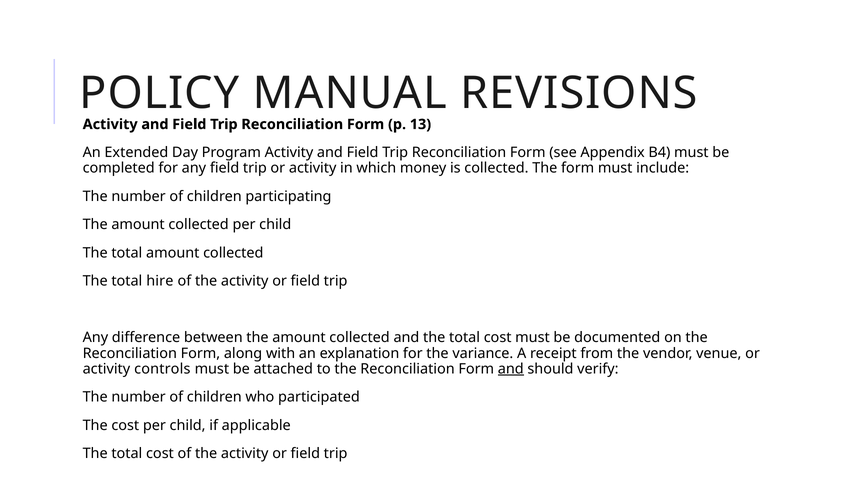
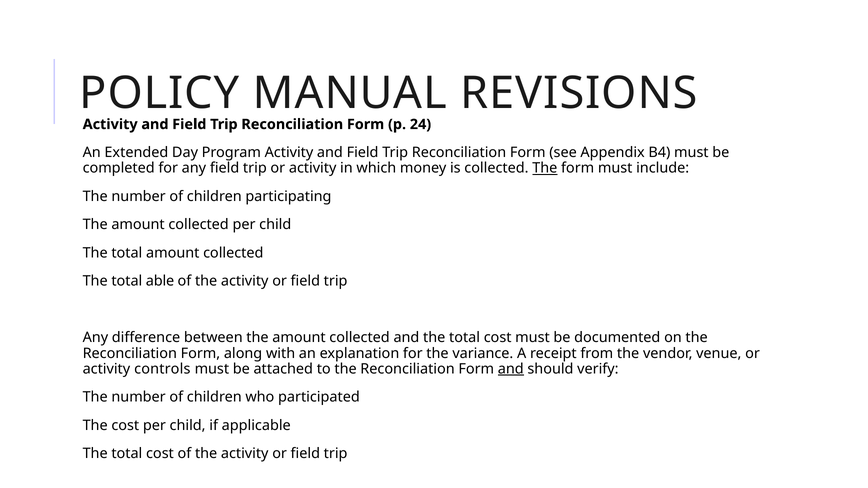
13: 13 -> 24
The at (545, 168) underline: none -> present
hire: hire -> able
